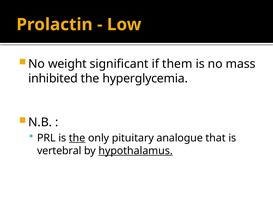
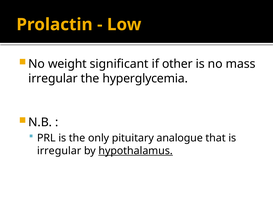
them: them -> other
inhibited at (53, 78): inhibited -> irregular
the at (77, 138) underline: present -> none
vertebral at (59, 151): vertebral -> irregular
